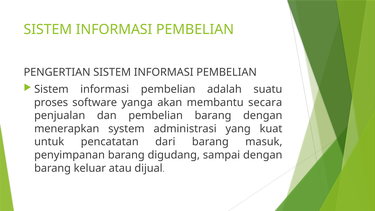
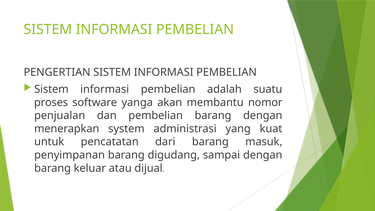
secara: secara -> nomor
